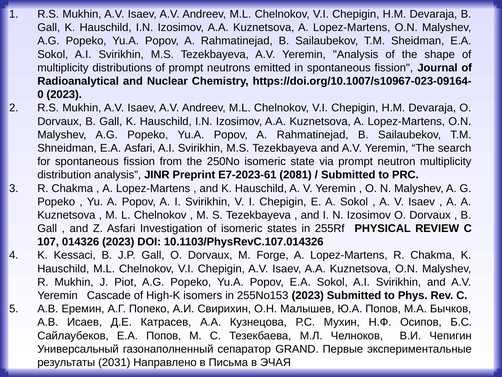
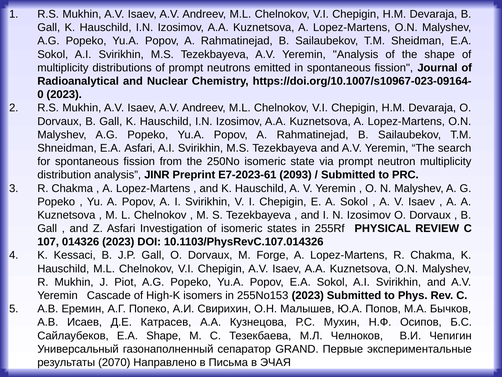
2081: 2081 -> 2093
Е.А Попов: Попов -> Shape
2031: 2031 -> 2070
